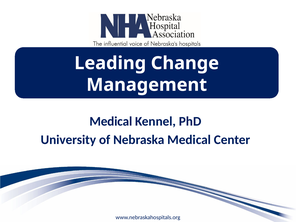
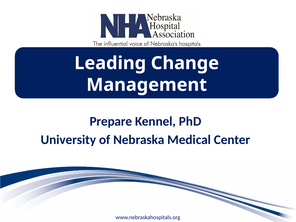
Medical at (111, 121): Medical -> Prepare
